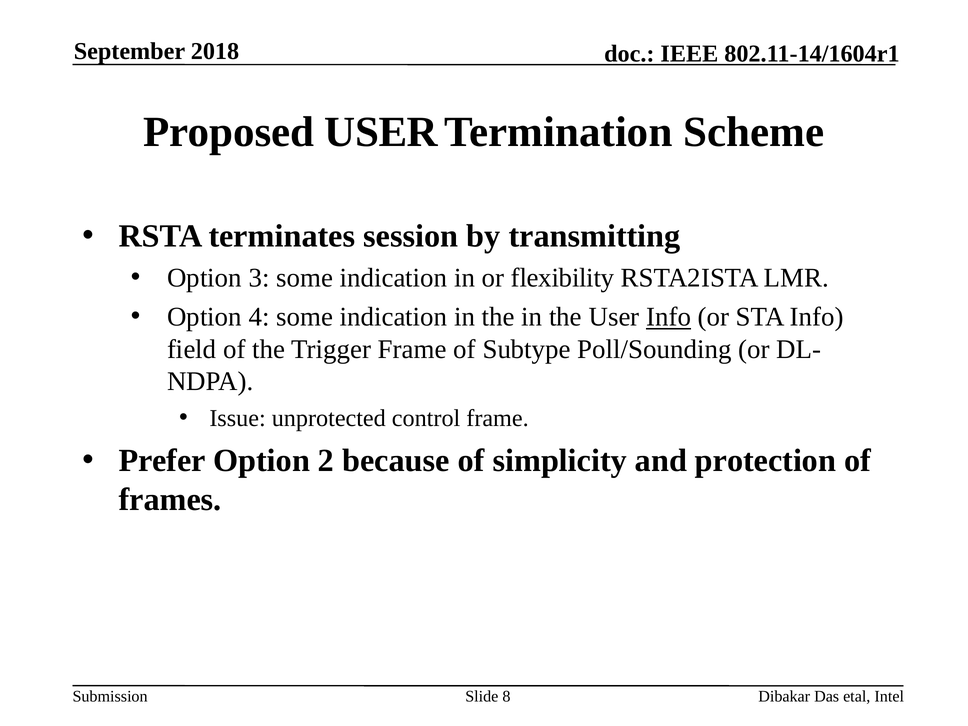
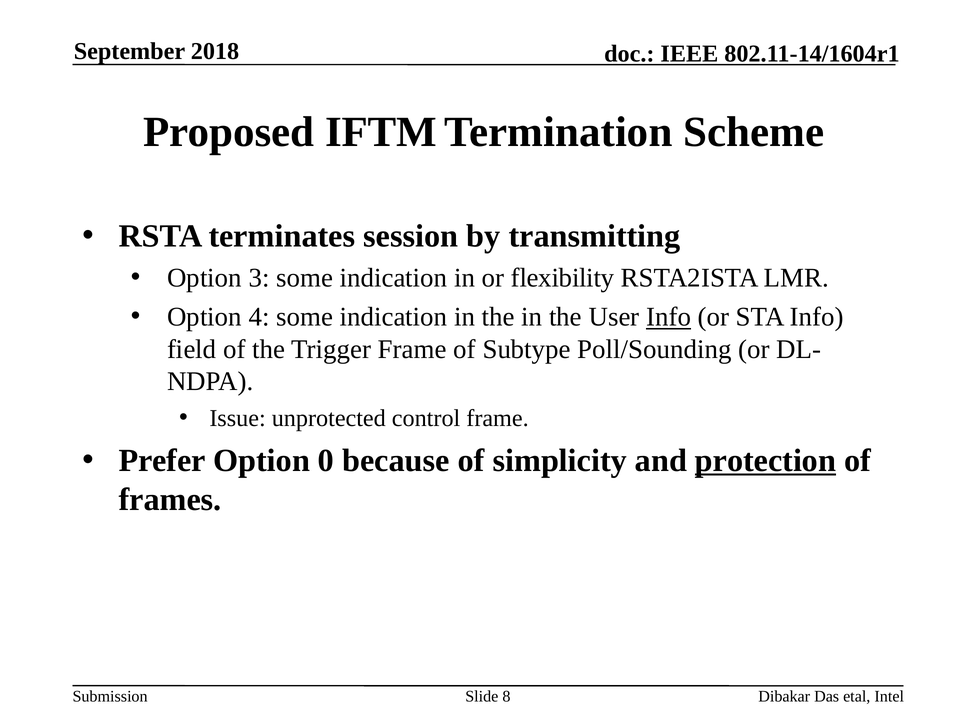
Proposed USER: USER -> IFTM
2: 2 -> 0
protection underline: none -> present
